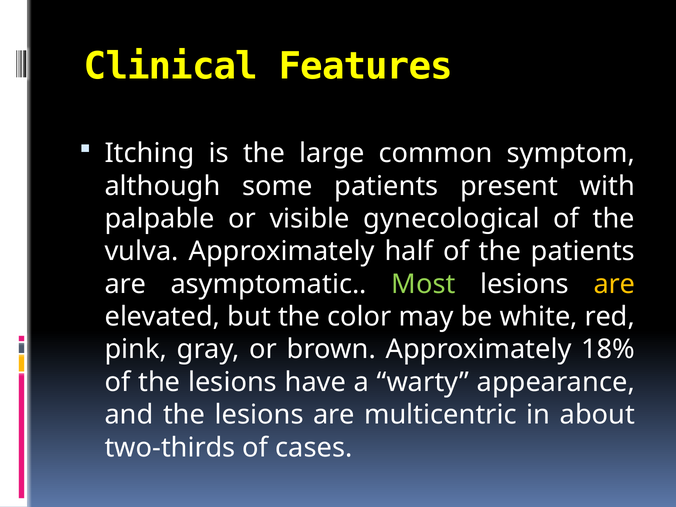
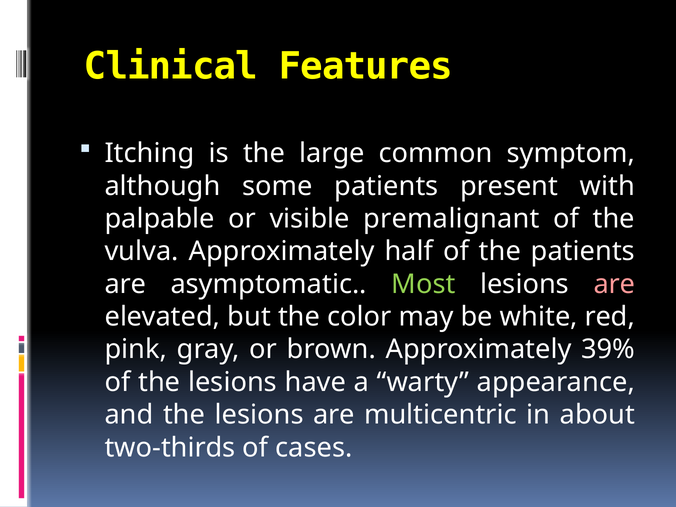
gynecological: gynecological -> premalignant
are at (614, 284) colour: yellow -> pink
18%: 18% -> 39%
